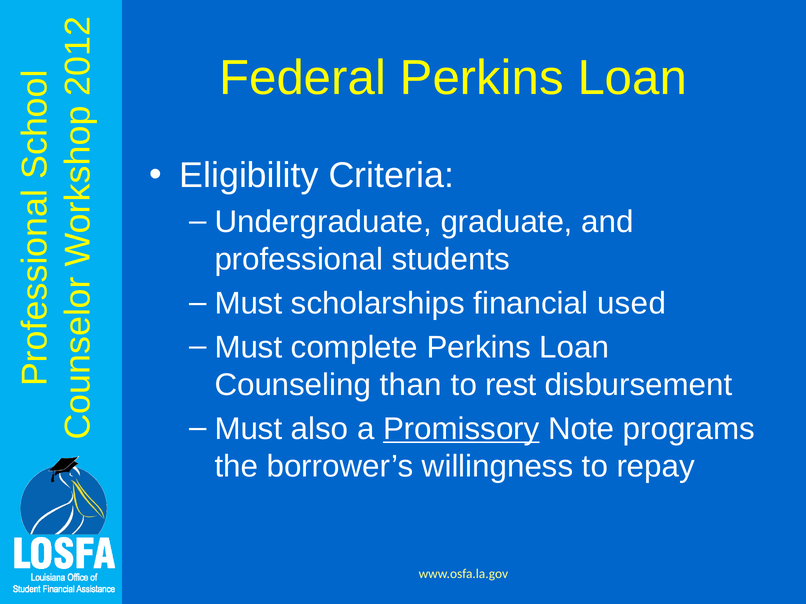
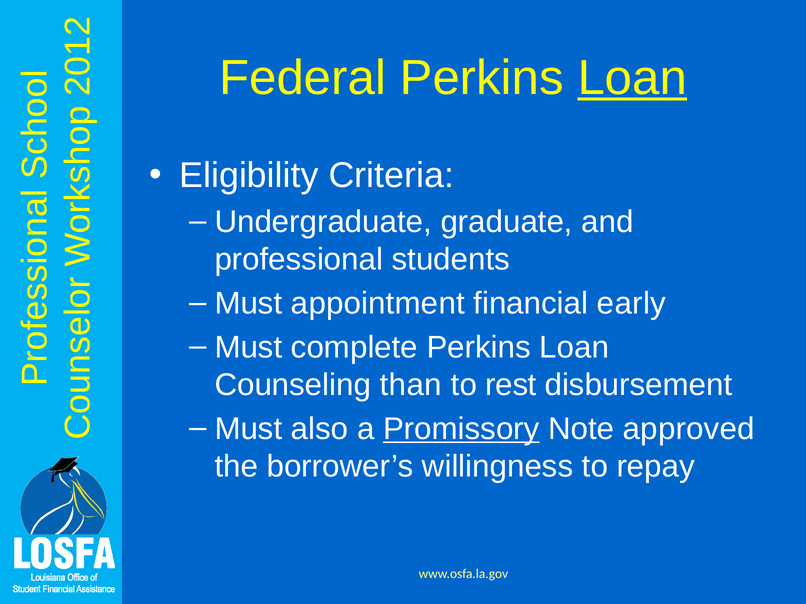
Loan at (632, 78) underline: none -> present
scholarships: scholarships -> appointment
used: used -> early
programs: programs -> approved
